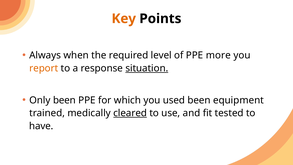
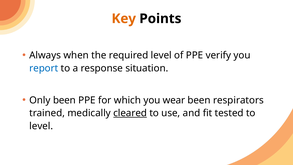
more: more -> verify
report colour: orange -> blue
situation underline: present -> none
used: used -> wear
equipment: equipment -> respirators
have at (41, 126): have -> level
